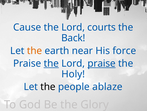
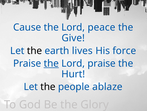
courts: courts -> peace
Back: Back -> Give
the at (35, 50) colour: orange -> black
near: near -> lives
praise at (102, 63) underline: present -> none
Holy: Holy -> Hurt
